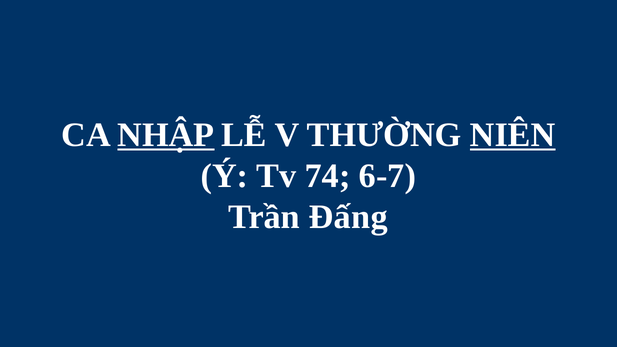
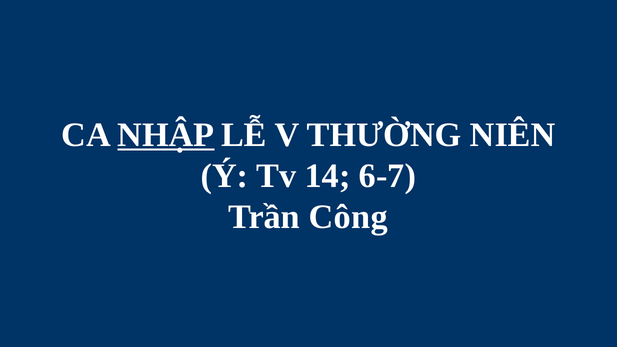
NIÊN underline: present -> none
74: 74 -> 14
Đấng: Đấng -> Công
